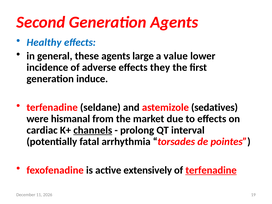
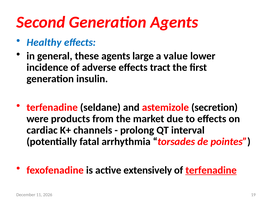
they: they -> tract
induce: induce -> insulin
sedatives: sedatives -> secretion
hismanal: hismanal -> products
channels underline: present -> none
